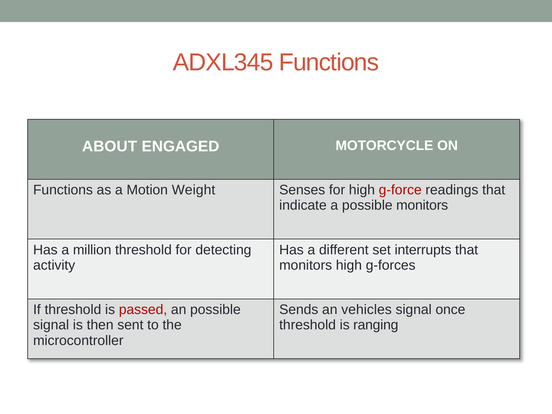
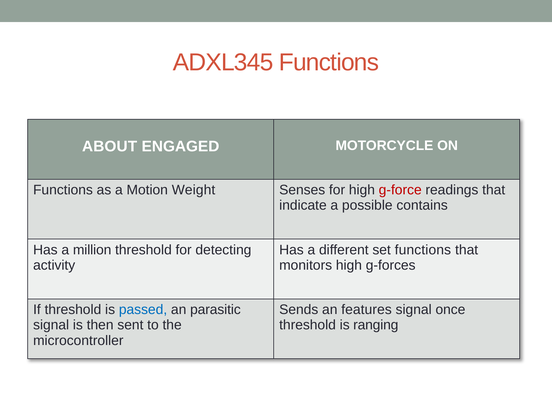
possible monitors: monitors -> contains
set interrupts: interrupts -> functions
passed colour: red -> blue
an possible: possible -> parasitic
vehicles: vehicles -> features
